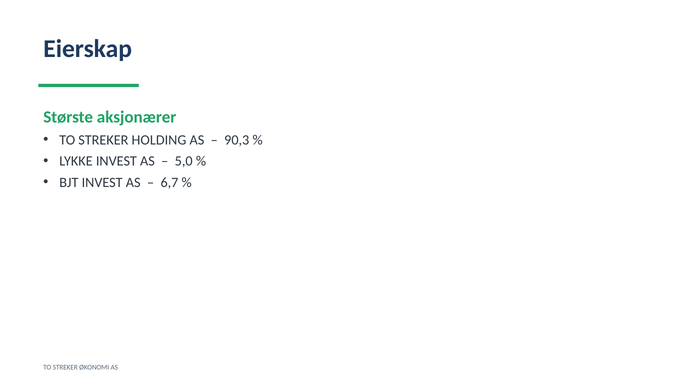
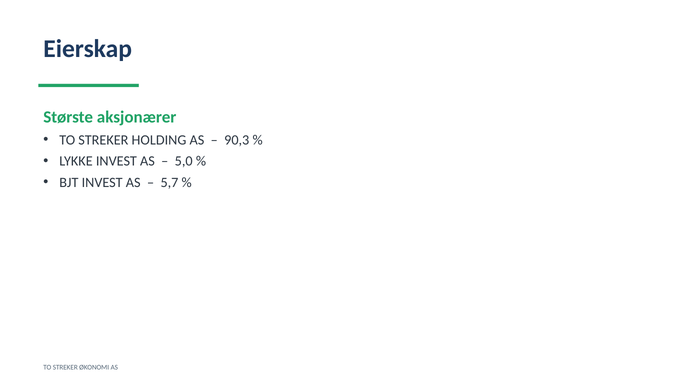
6,7: 6,7 -> 5,7
